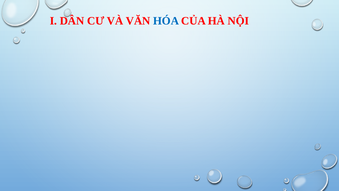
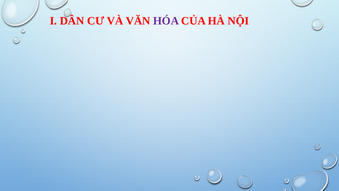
HÓA colour: blue -> purple
